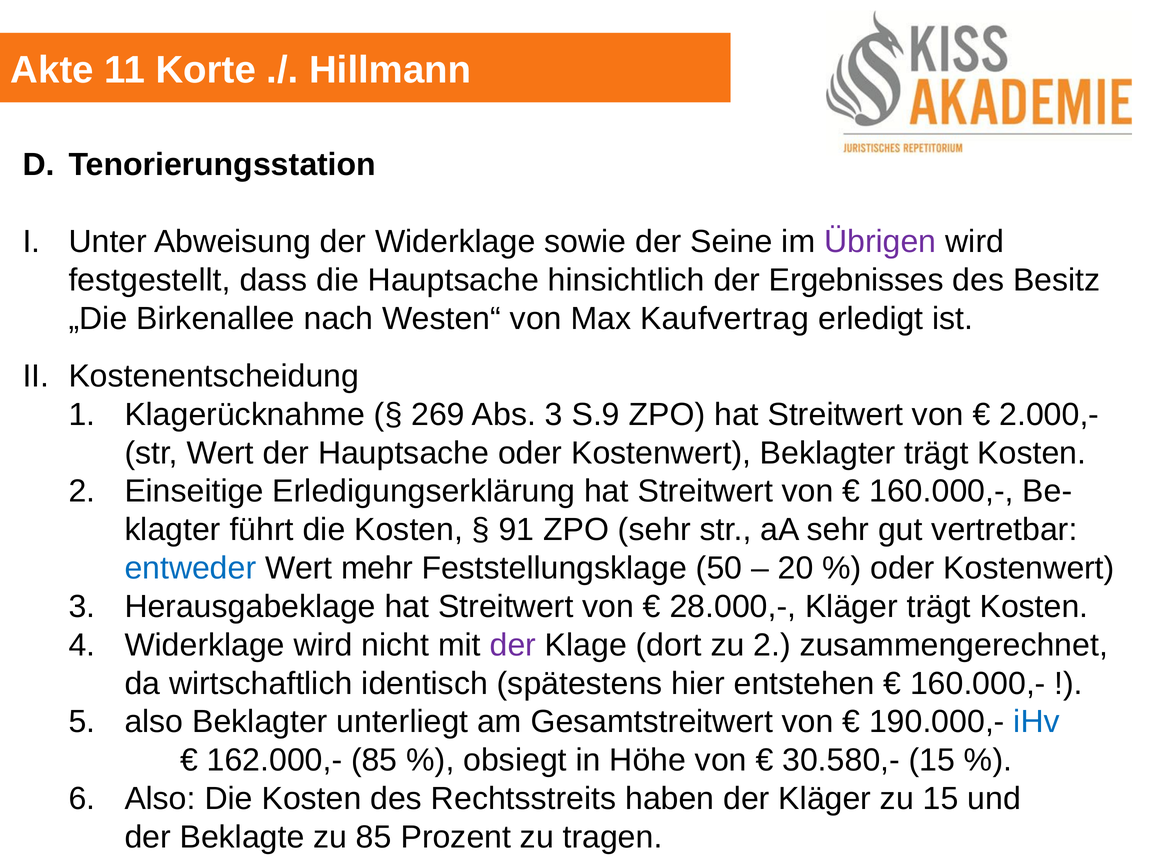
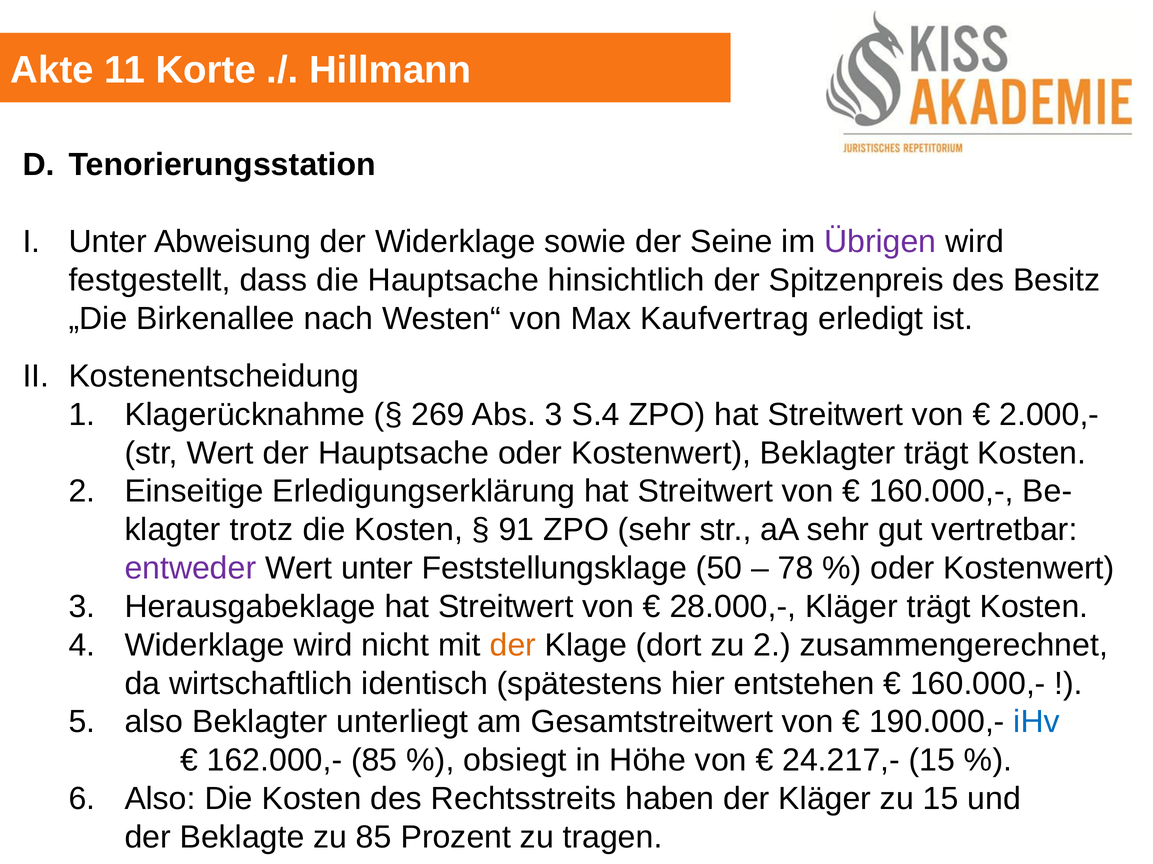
Ergebnisses: Ergebnisses -> Spitzenpreis
S.9: S.9 -> S.4
führt: führt -> trotz
entweder colour: blue -> purple
Wert mehr: mehr -> unter
20: 20 -> 78
der at (513, 646) colour: purple -> orange
30.580,-: 30.580,- -> 24.217,-
